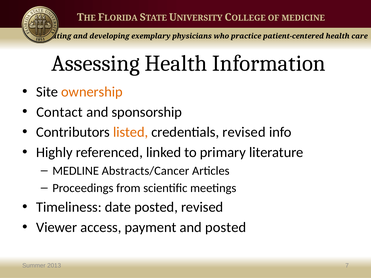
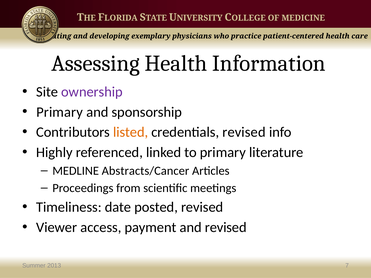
ownership colour: orange -> purple
Contact at (60, 112): Contact -> Primary
and posted: posted -> revised
